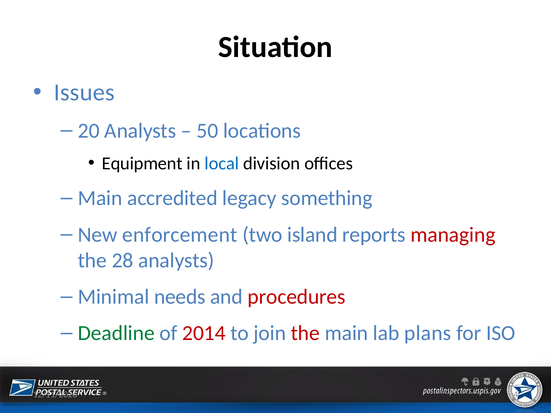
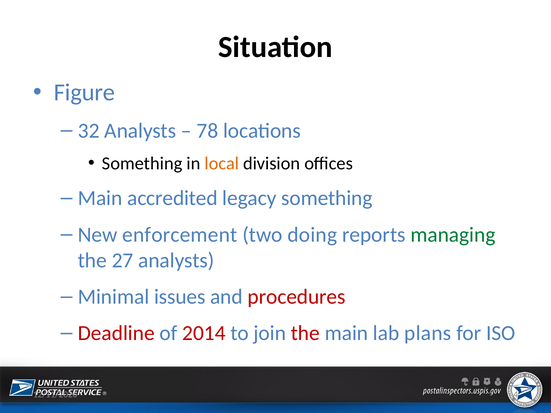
Issues: Issues -> Figure
20: 20 -> 32
50: 50 -> 78
Equipment at (142, 164): Equipment -> Something
local colour: blue -> orange
island: island -> doing
managing colour: red -> green
28: 28 -> 27
needs: needs -> issues
Deadline colour: green -> red
